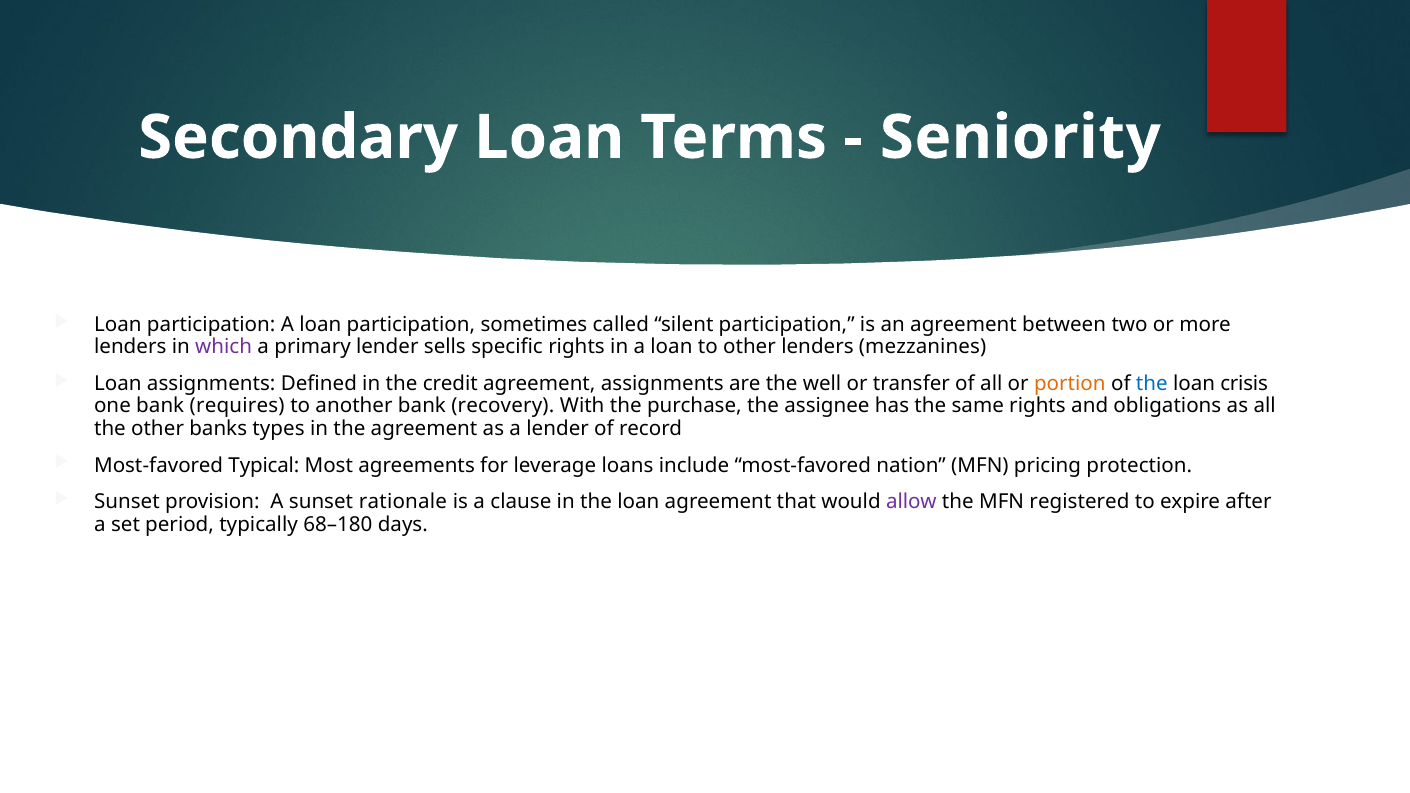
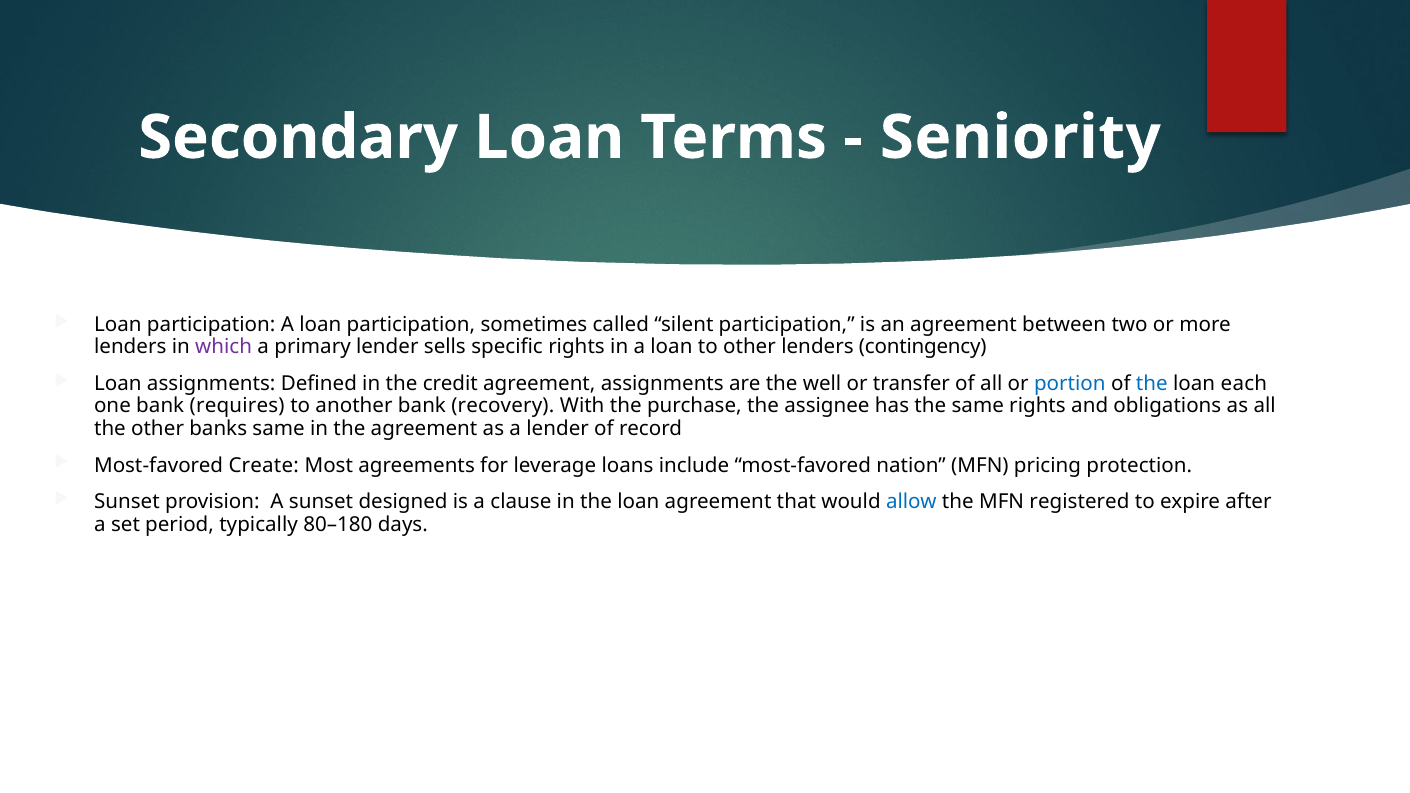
mezzanines: mezzanines -> contingency
portion colour: orange -> blue
crisis: crisis -> each
banks types: types -> same
Typical: Typical -> Create
rationale: rationale -> designed
allow colour: purple -> blue
68–180: 68–180 -> 80–180
